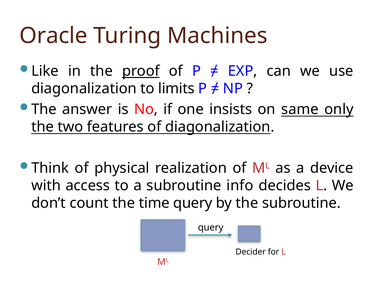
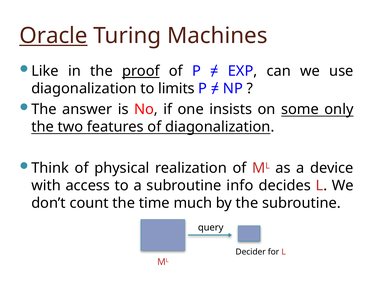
Oracle underline: none -> present
same: same -> some
time query: query -> much
